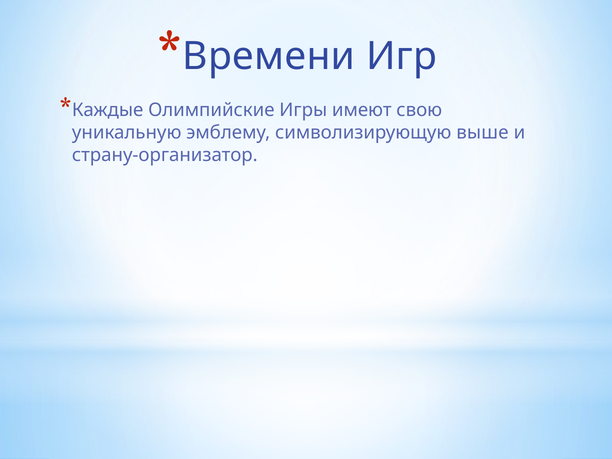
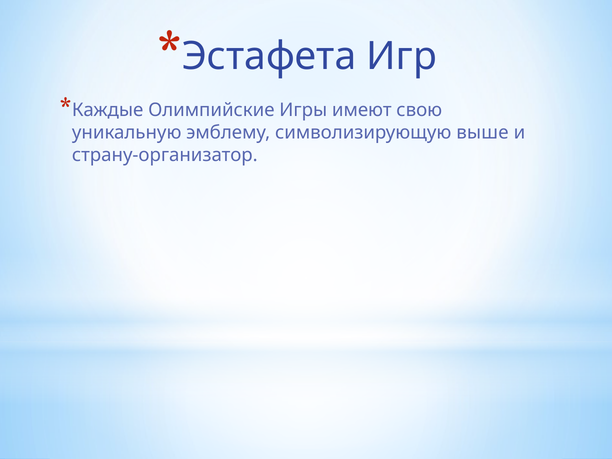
Времени: Времени -> Эстафета
